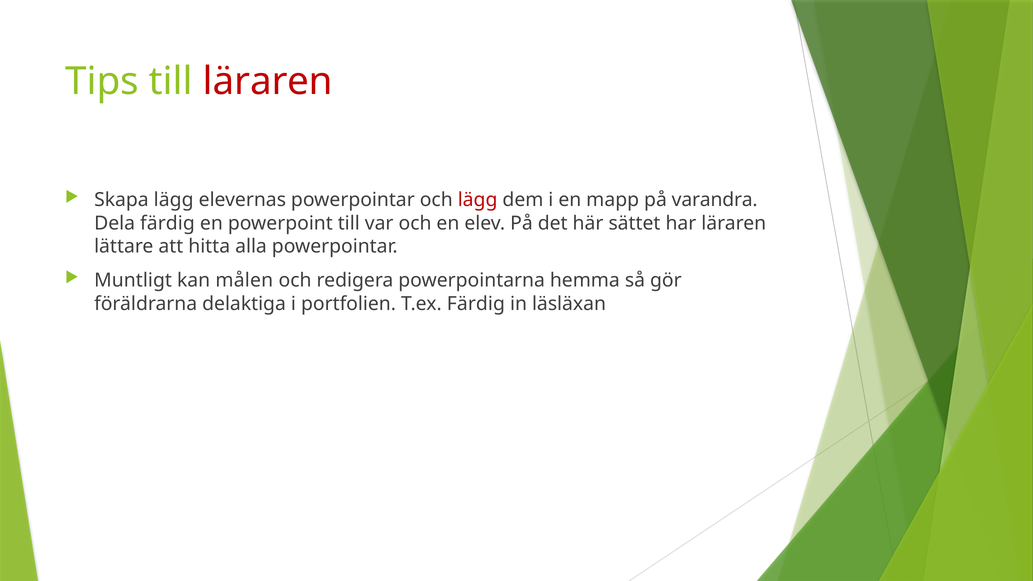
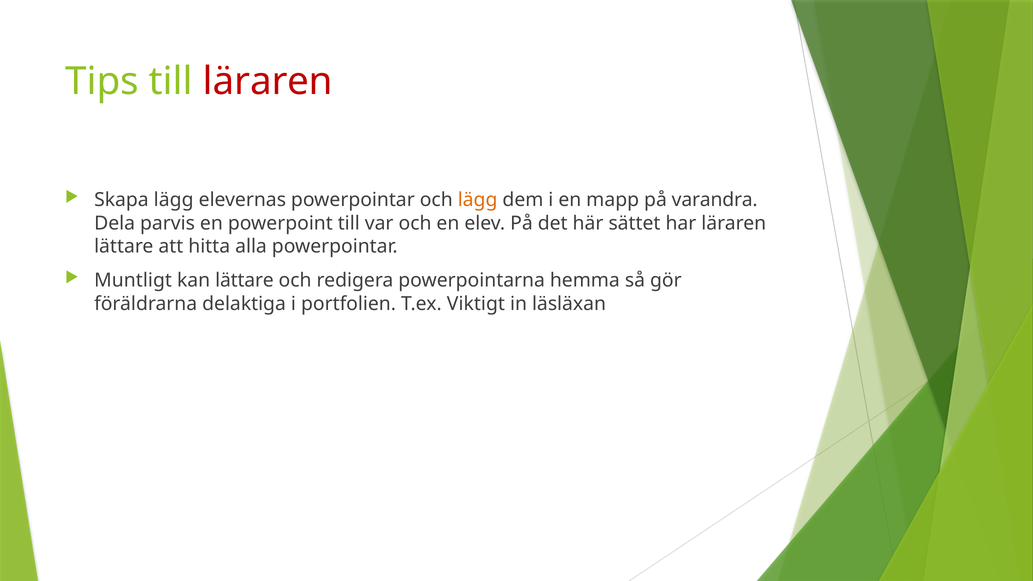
lägg at (478, 200) colour: red -> orange
Dela färdig: färdig -> parvis
kan målen: målen -> lättare
T.ex Färdig: Färdig -> Viktigt
